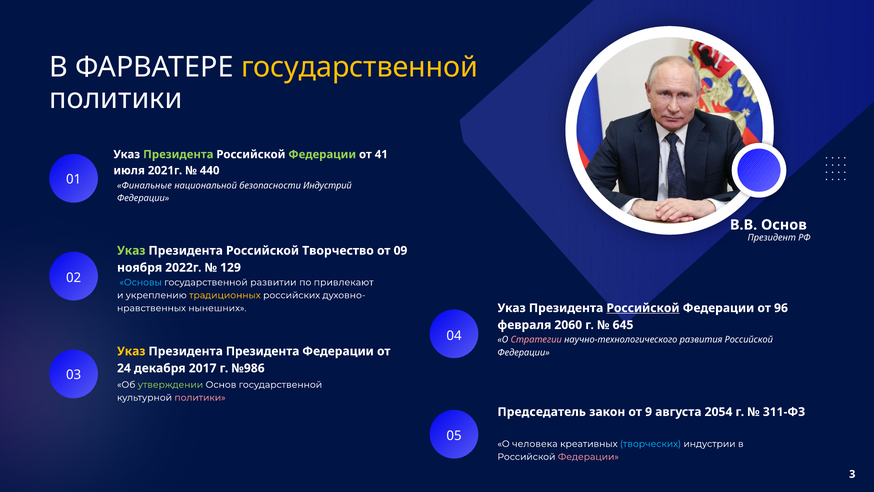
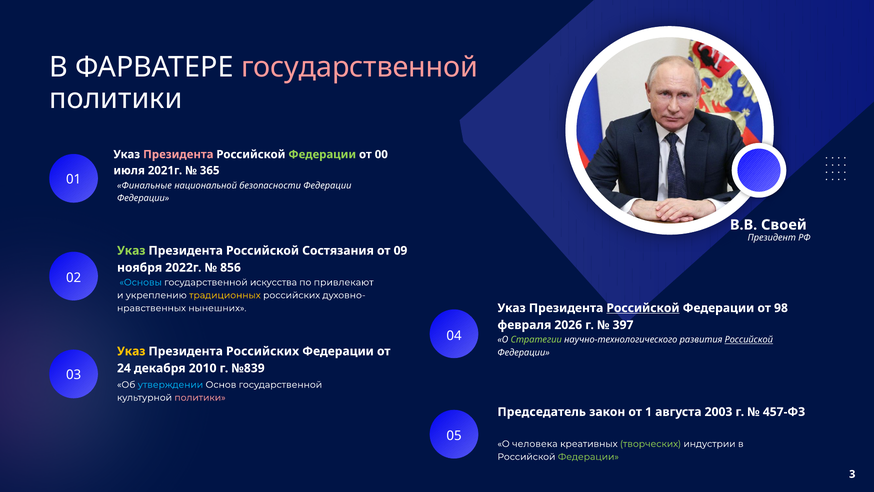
государственной at (360, 67) colour: yellow -> pink
Президента at (178, 154) colour: light green -> pink
41: 41 -> 00
440: 440 -> 365
безопасности Индустрий: Индустрий -> Федерации
В.В Основ: Основ -> Своей
Творчество: Творчество -> Состязания
129: 129 -> 856
развитии: развитии -> искусства
96: 96 -> 98
2060: 2060 -> 2026
645: 645 -> 397
Стратегии colour: pink -> light green
Российской at (749, 340) underline: none -> present
Президента Президента: Президента -> Российских
2017: 2017 -> 2010
№986: №986 -> №839
утверждении colour: light green -> light blue
9: 9 -> 1
2054: 2054 -> 2003
311-ФЗ: 311-ФЗ -> 457-ФЗ
творческих colour: light blue -> light green
Федерации at (588, 456) colour: pink -> light green
